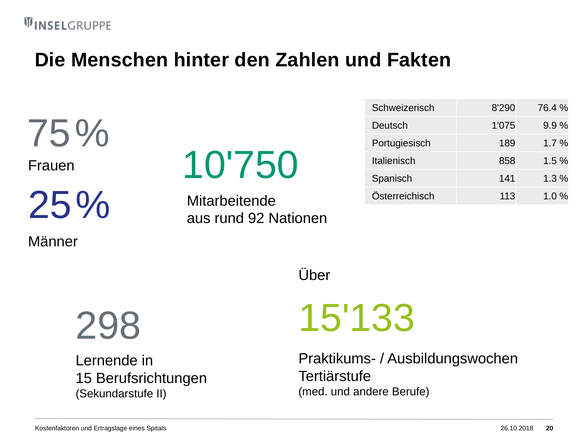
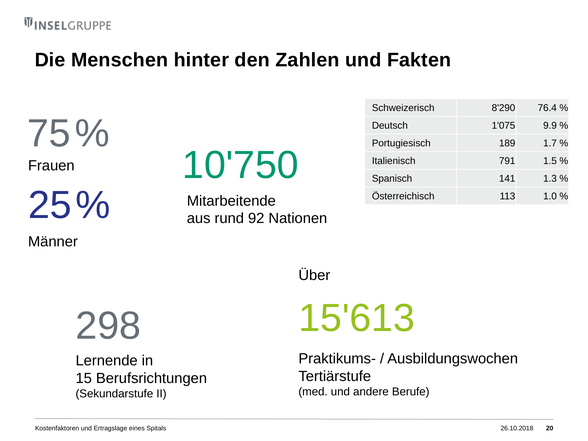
858: 858 -> 791
15'133: 15'133 -> 15'613
